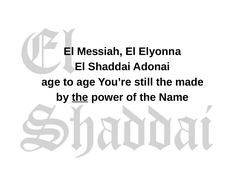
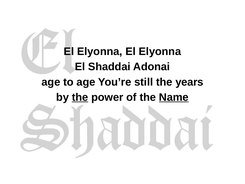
Messiah at (100, 51): Messiah -> Elyonna
made: made -> years
Name underline: none -> present
